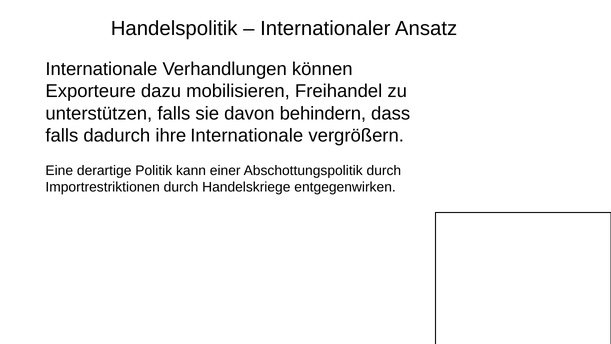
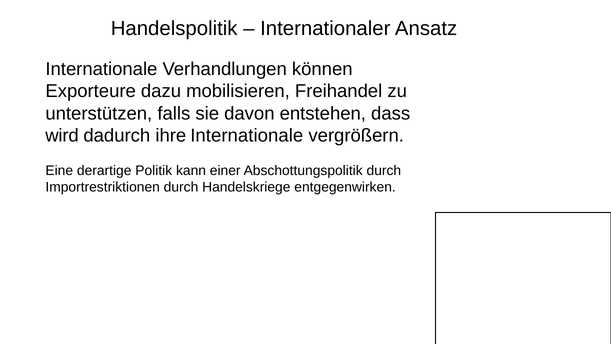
behindern: behindern -> entstehen
falls at (62, 136): falls -> wird
